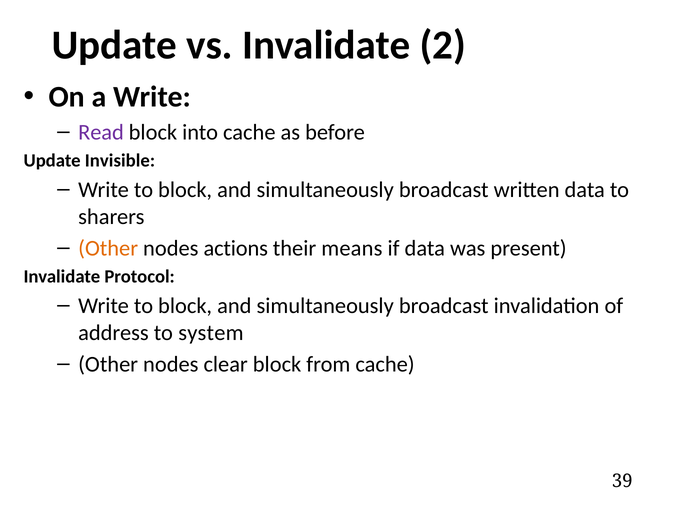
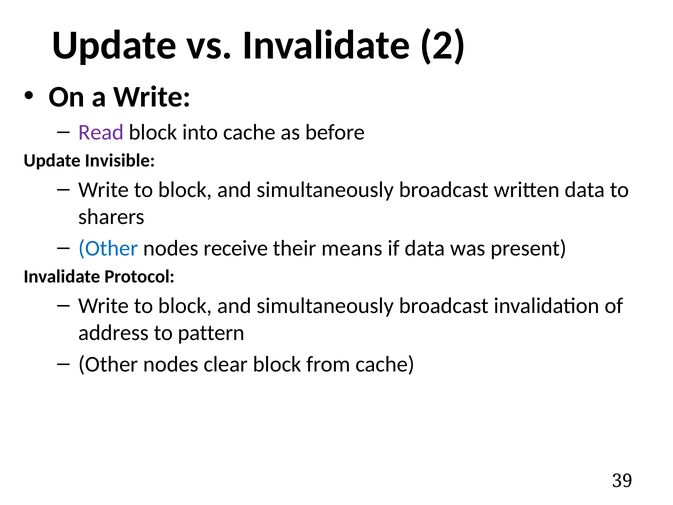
Other at (108, 248) colour: orange -> blue
actions: actions -> receive
system: system -> pattern
